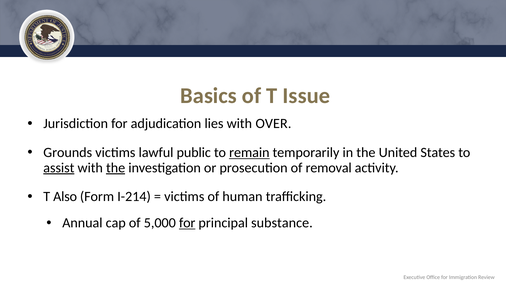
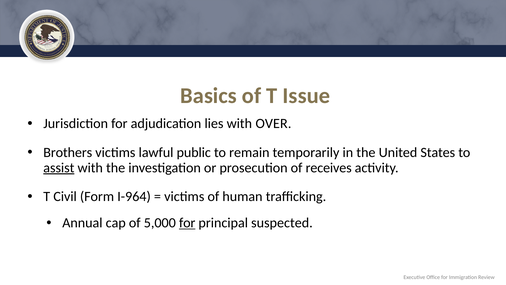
Grounds: Grounds -> Brothers
remain underline: present -> none
the at (116, 168) underline: present -> none
removal: removal -> receives
Also: Also -> Civil
I-214: I-214 -> I-964
substance: substance -> suspected
